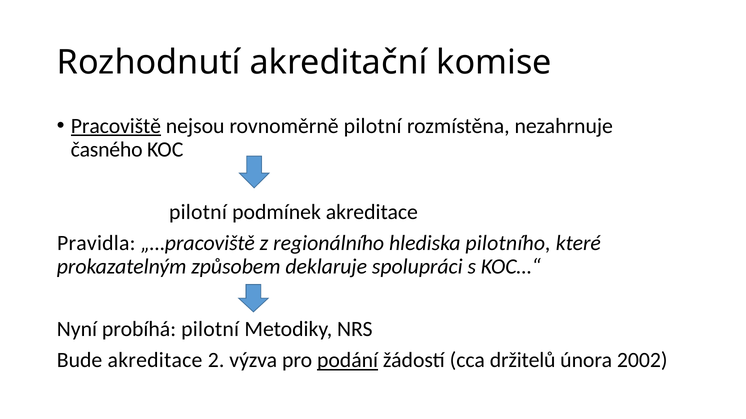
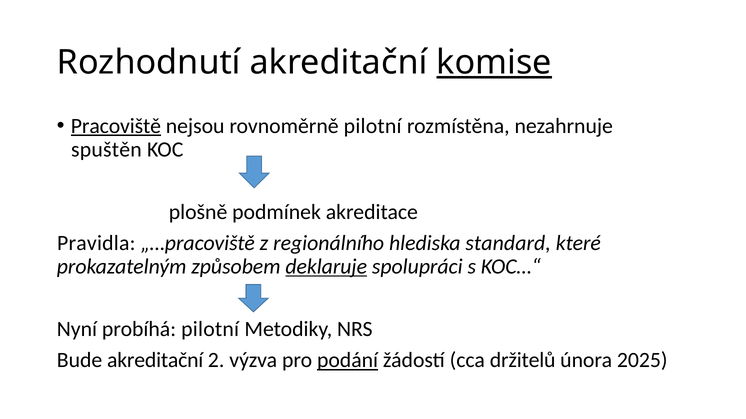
komise underline: none -> present
časného: časného -> spuštěn
pilotní at (198, 212): pilotní -> plošně
pilotního: pilotního -> standard
deklaruje underline: none -> present
Bude akreditace: akreditace -> akreditační
2002: 2002 -> 2025
